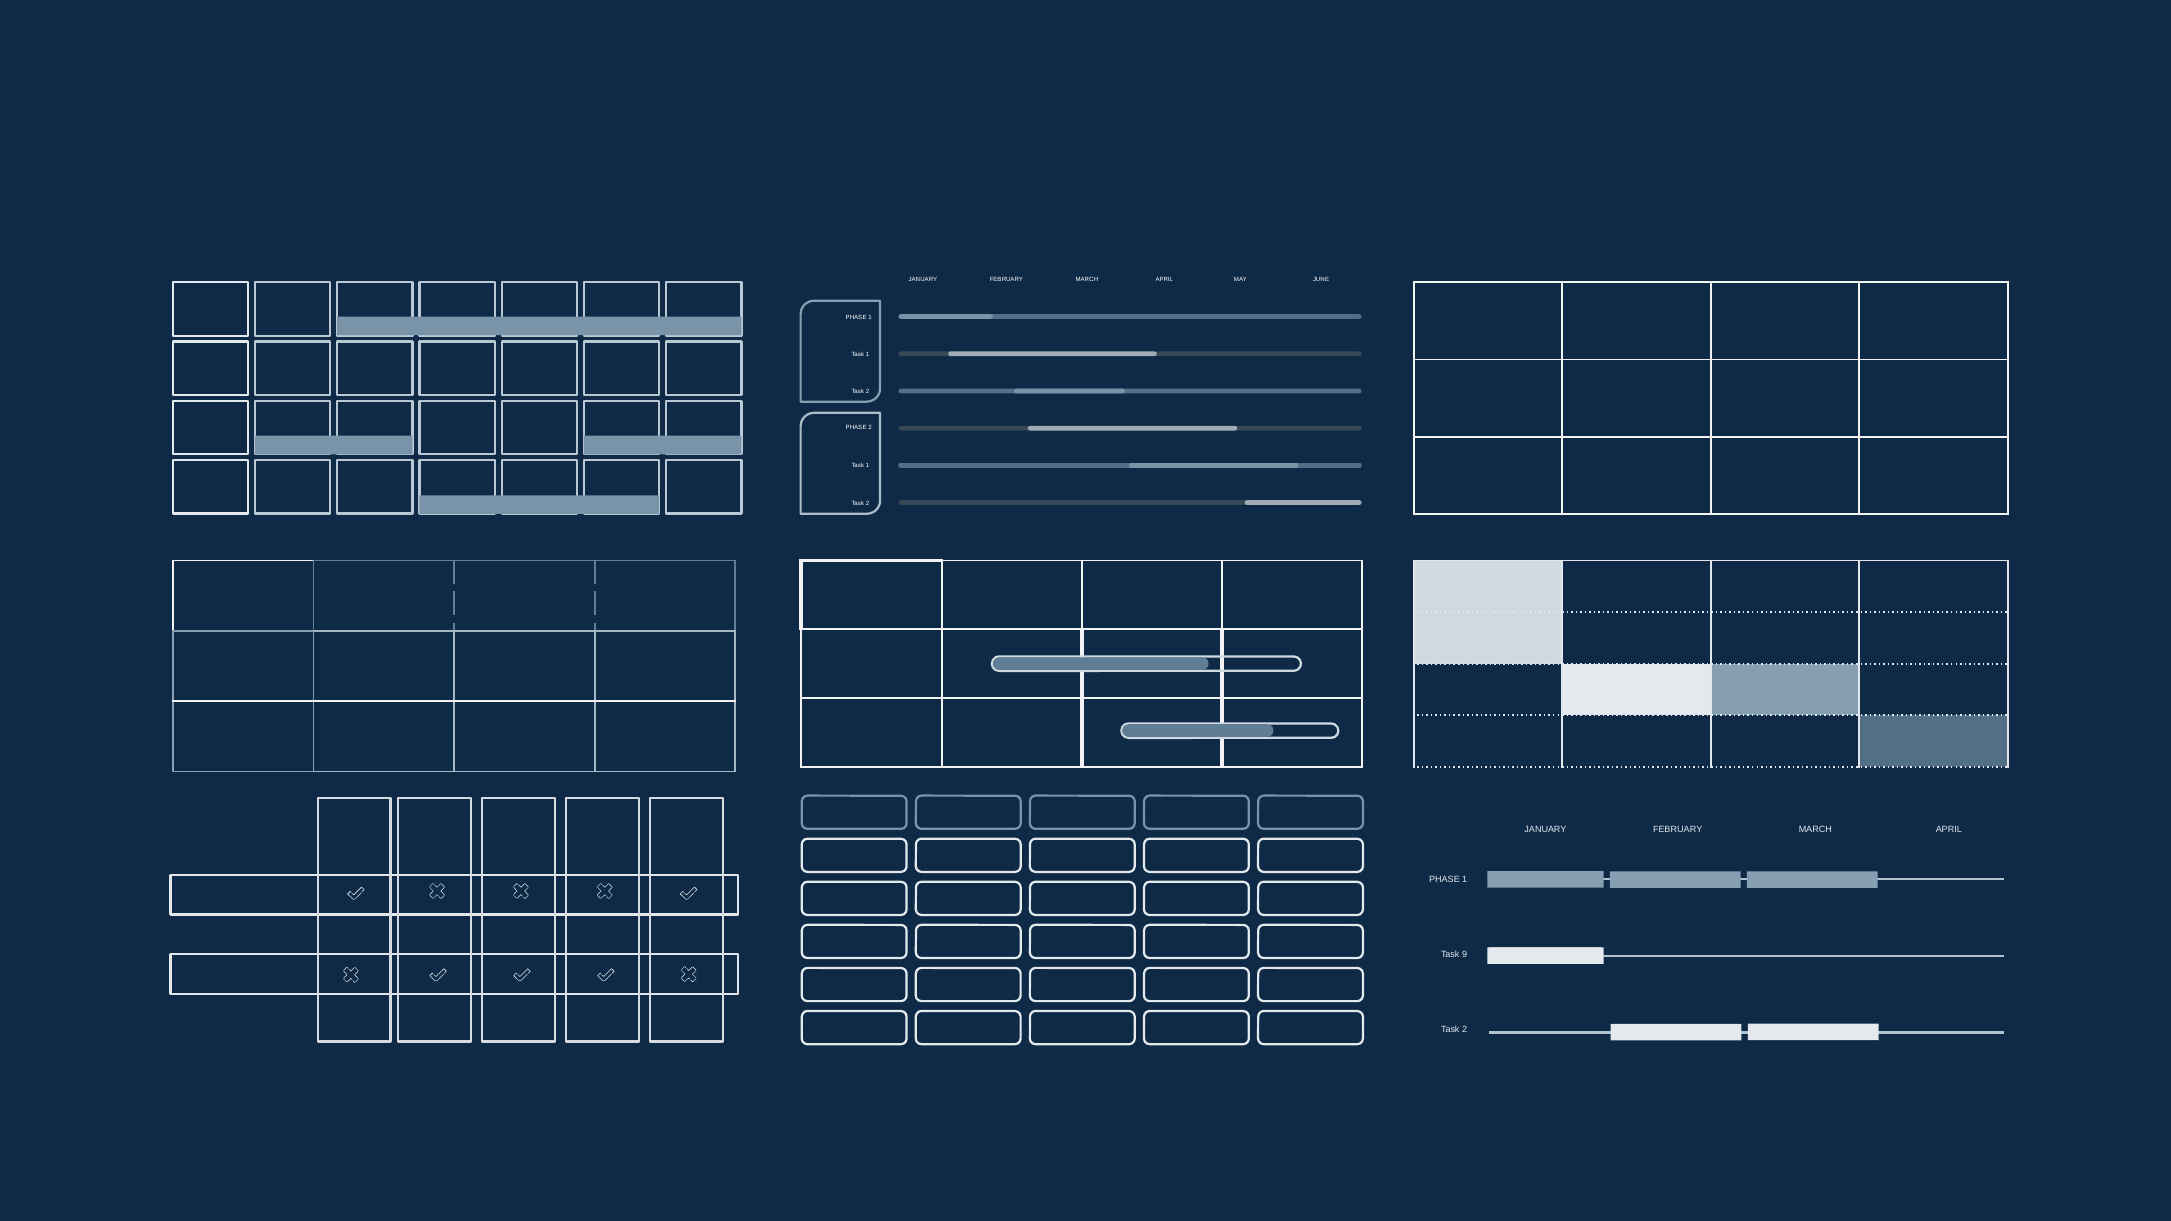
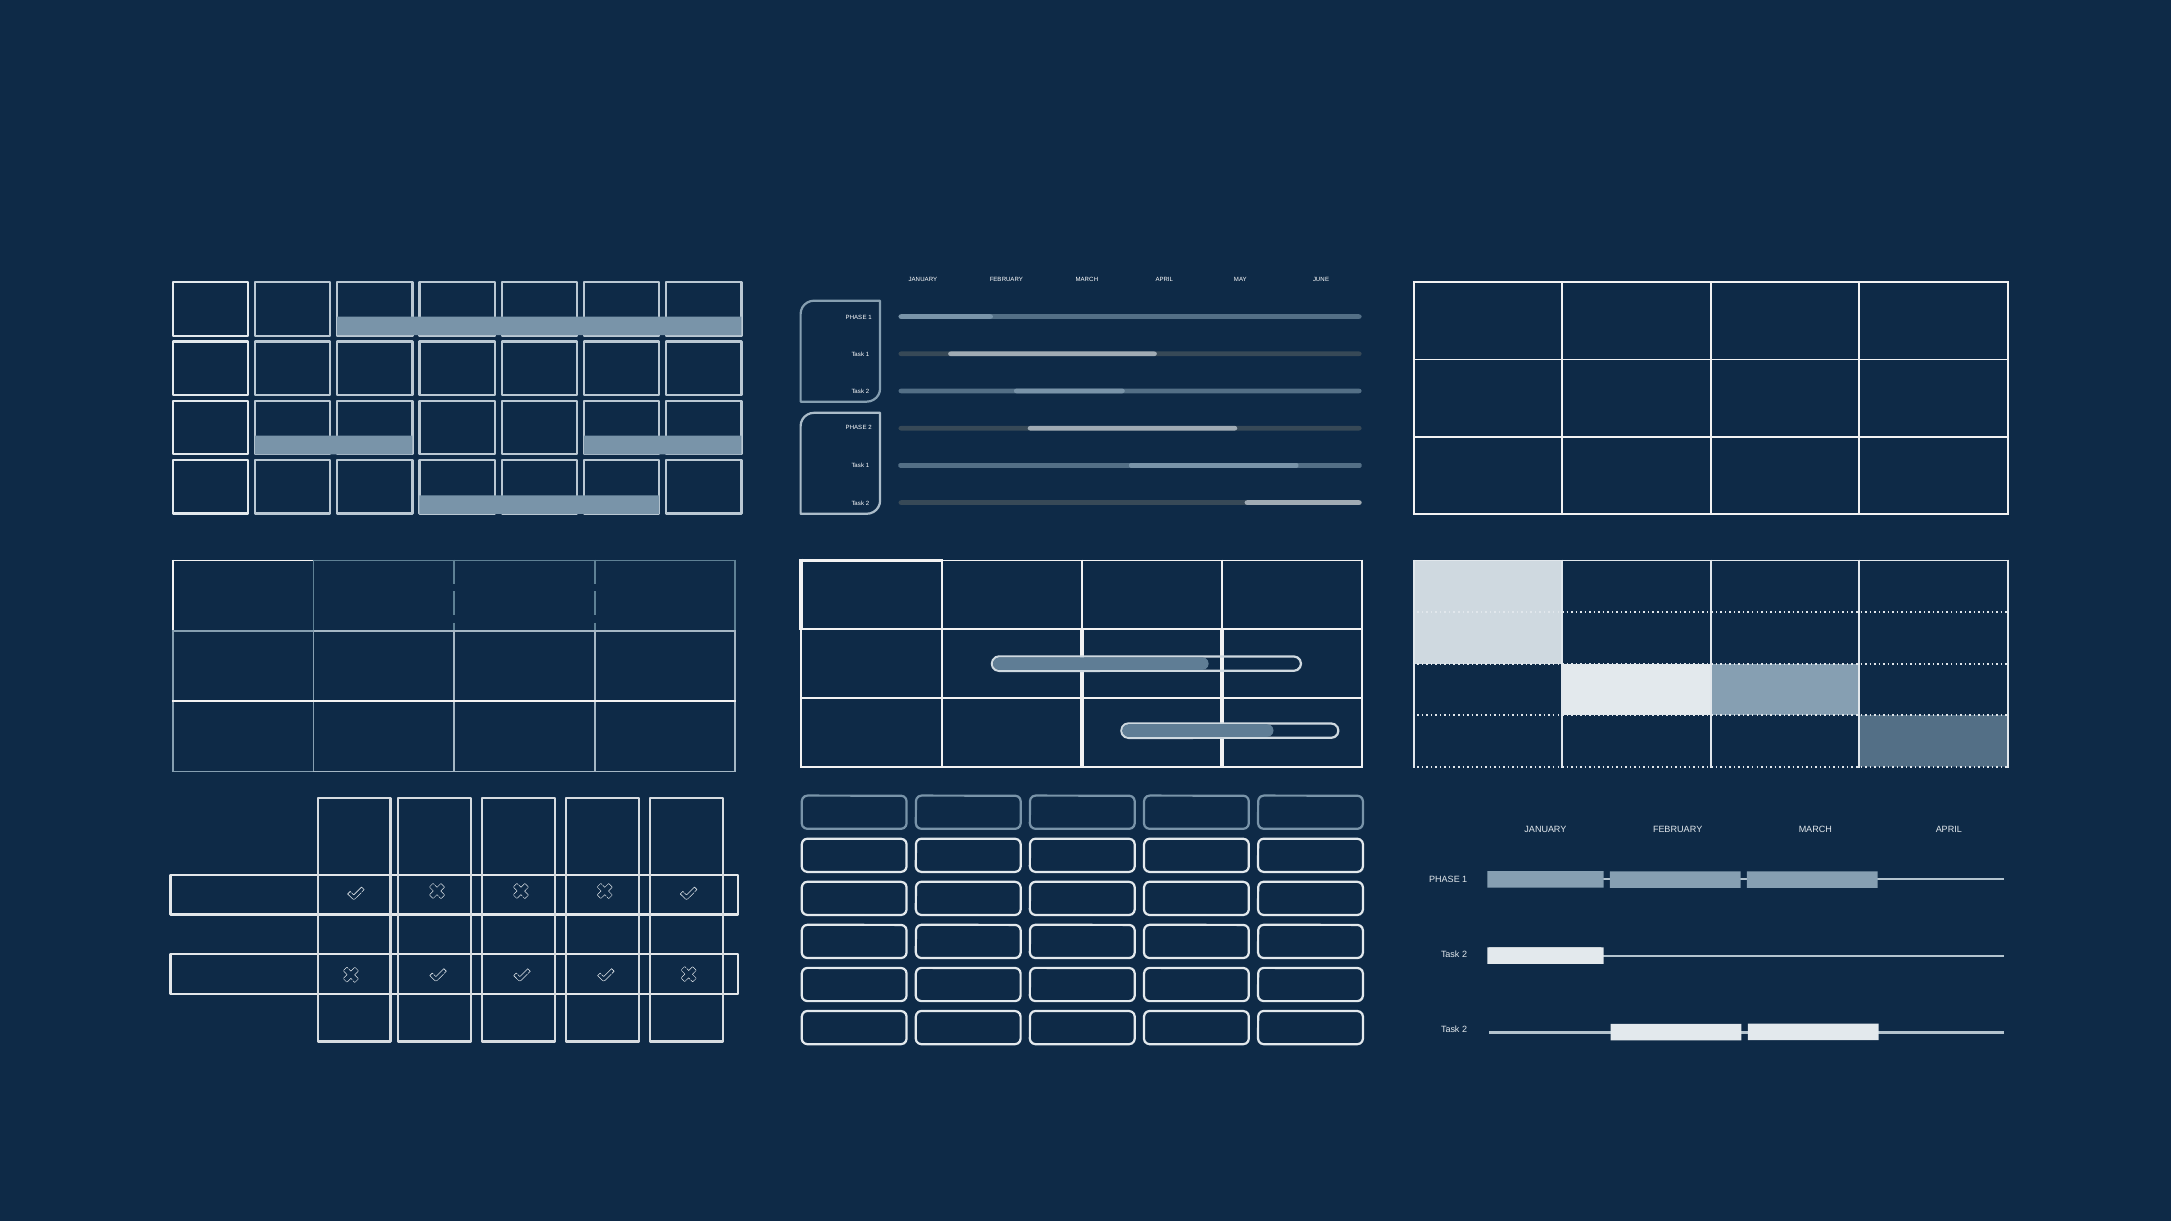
9 at (1465, 955): 9 -> 2
